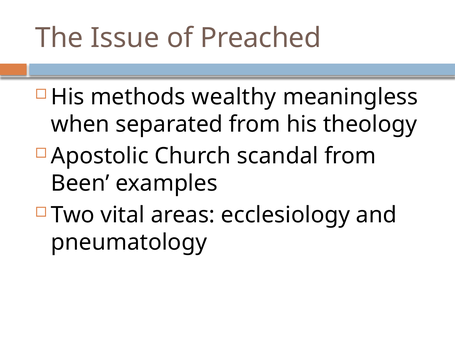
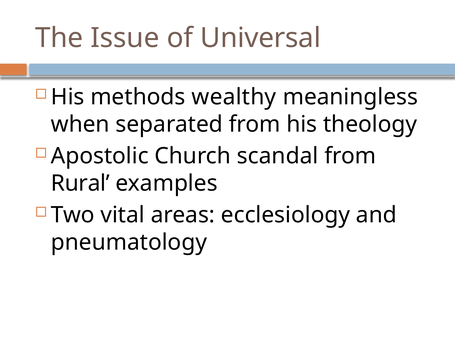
Preached: Preached -> Universal
Been: Been -> Rural
